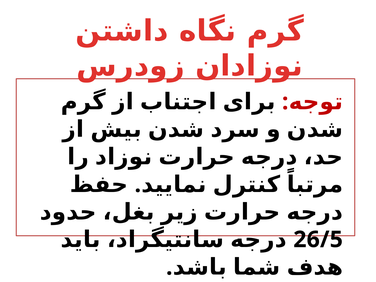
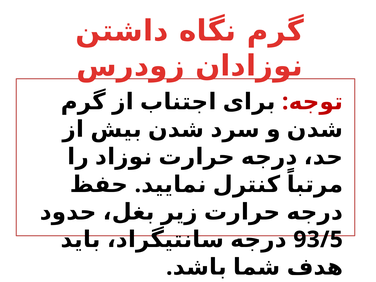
26/5: 26/5 -> 93/5
